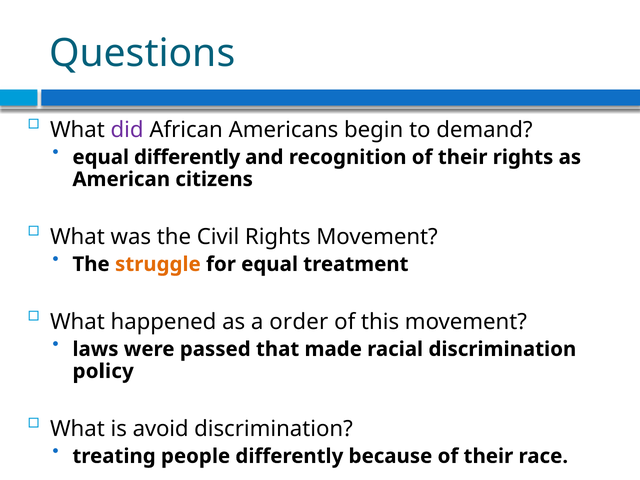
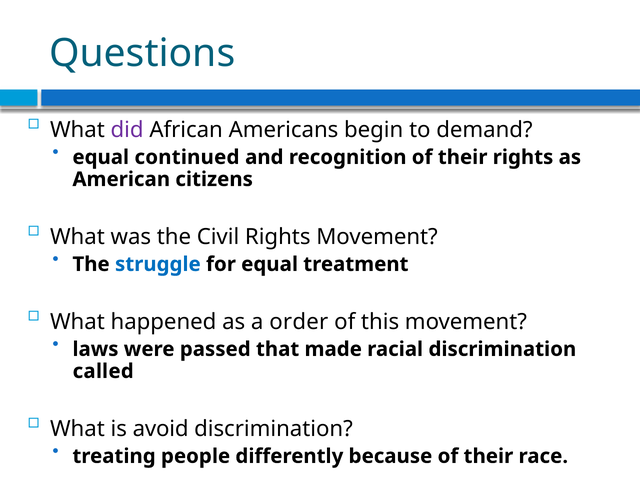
equal differently: differently -> continued
struggle colour: orange -> blue
policy: policy -> called
